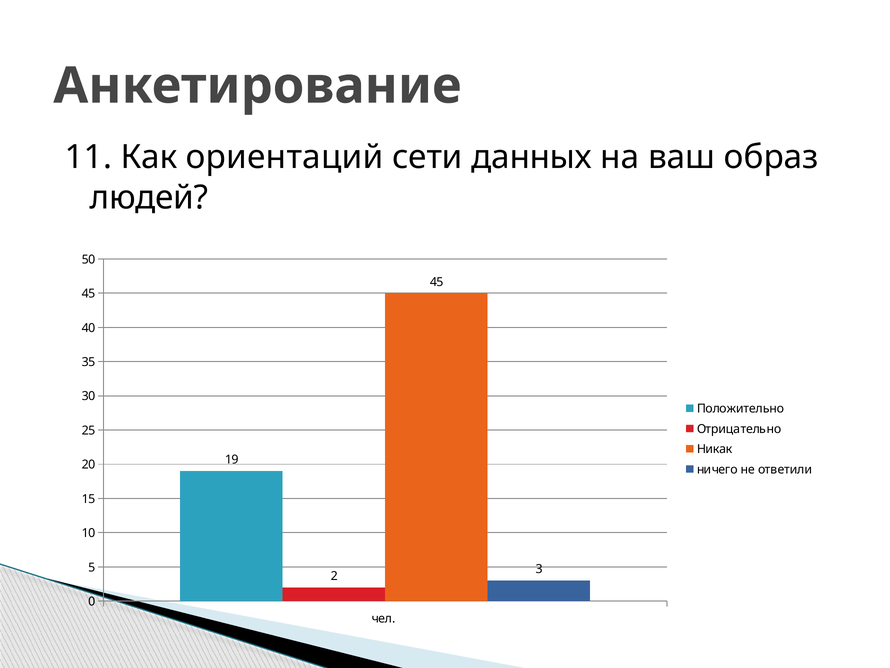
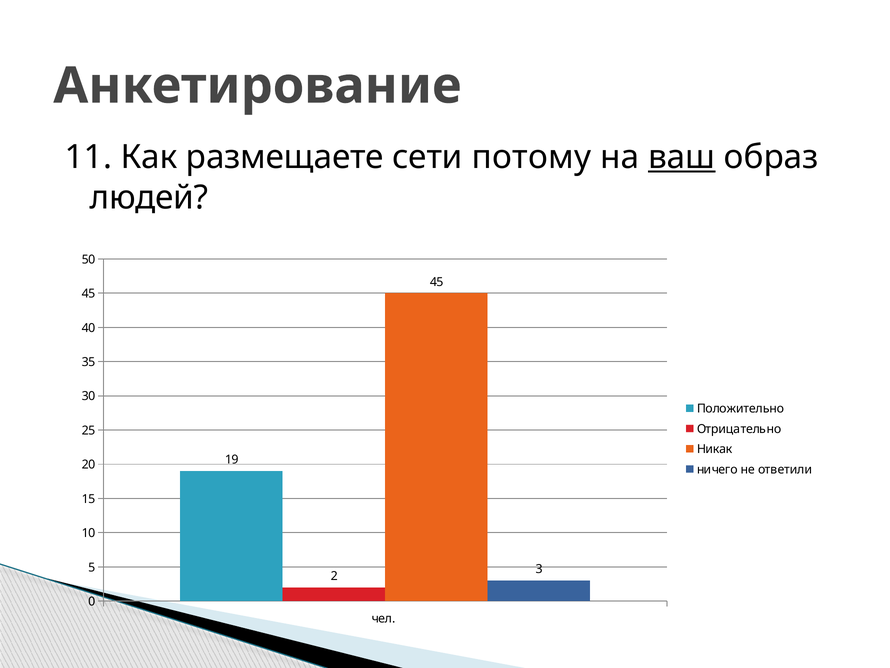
ориентаций: ориентаций -> размещаете
данных: данных -> потому
ваш underline: none -> present
